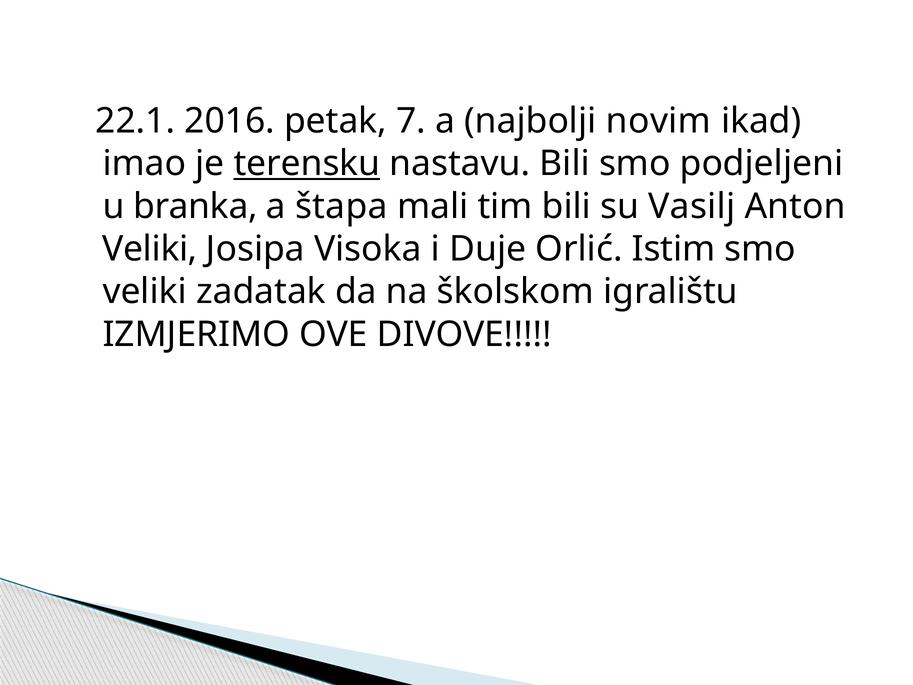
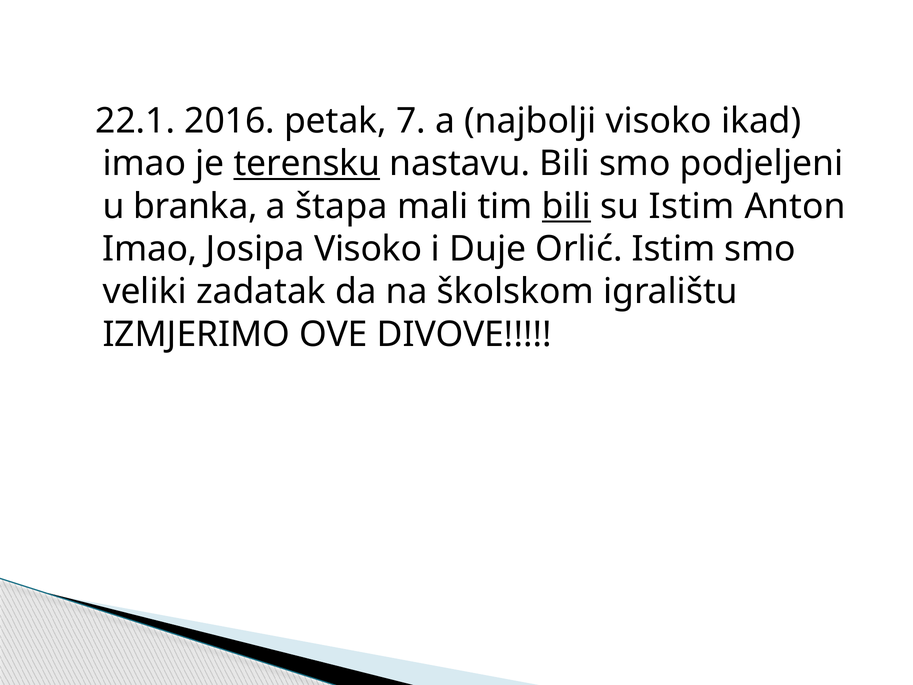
najbolji novim: novim -> visoko
bili at (566, 206) underline: none -> present
su Vasilj: Vasilj -> Istim
Veliki at (150, 249): Veliki -> Imao
Josipa Visoka: Visoka -> Visoko
